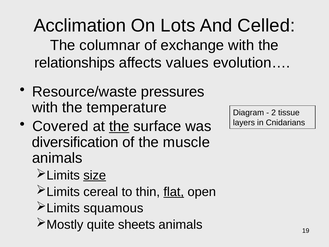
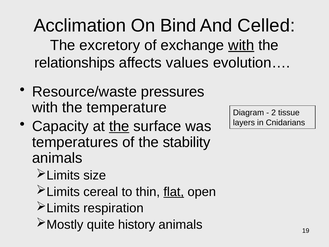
Lots: Lots -> Bind
columnar: columnar -> excretory
with at (241, 45) underline: none -> present
Covered: Covered -> Capacity
diversification: diversification -> temperatures
muscle: muscle -> stability
size underline: present -> none
squamous: squamous -> respiration
sheets: sheets -> history
